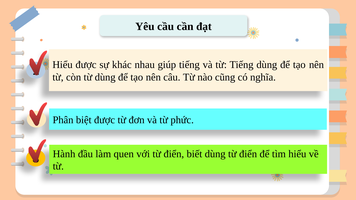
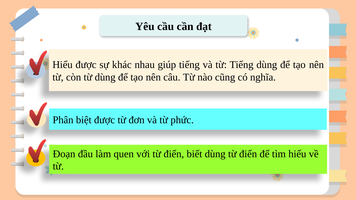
Hành: Hành -> Đoạn
